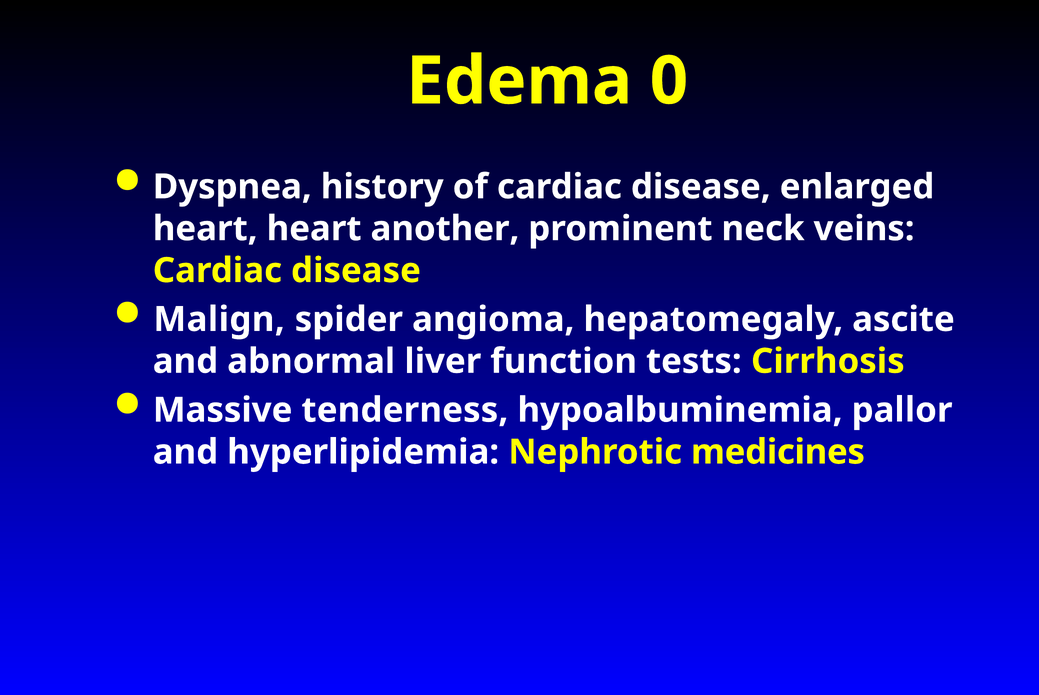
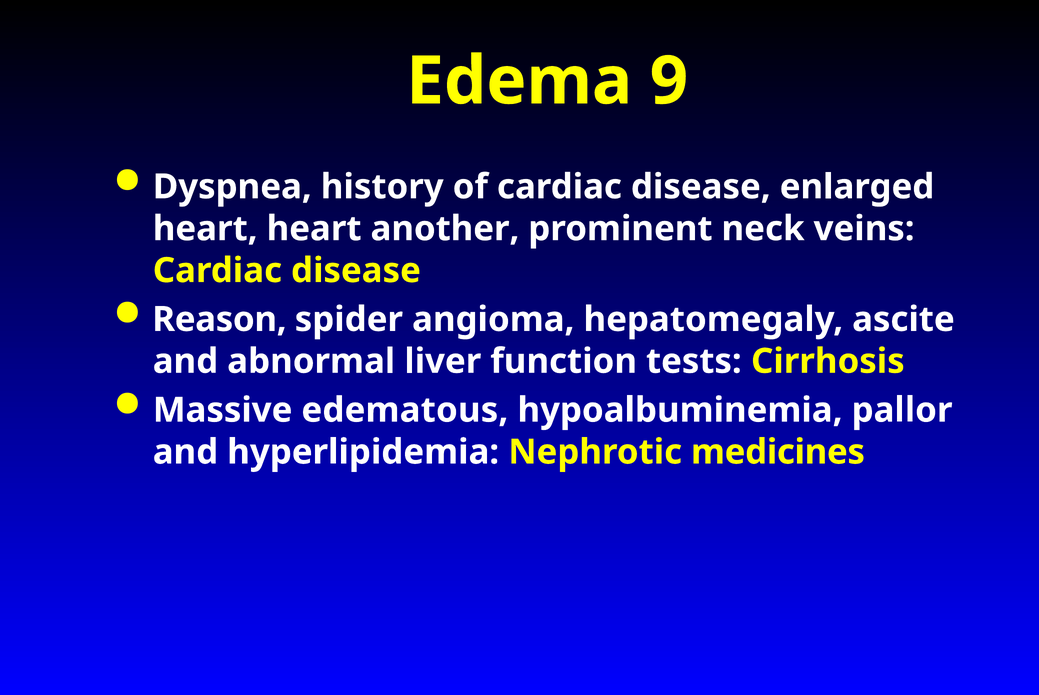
0: 0 -> 9
Malign: Malign -> Reason
tenderness: tenderness -> edematous
